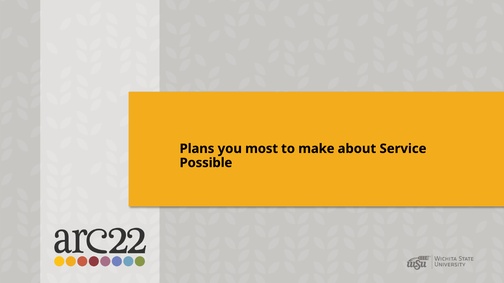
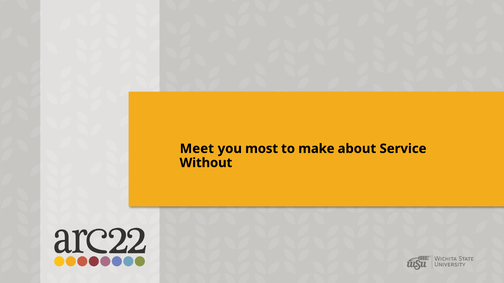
Plans: Plans -> Meet
Possible: Possible -> Without
